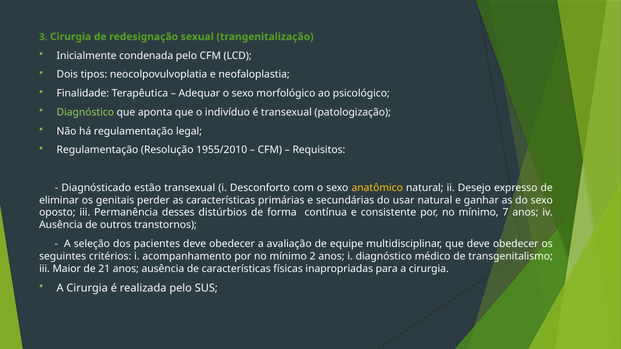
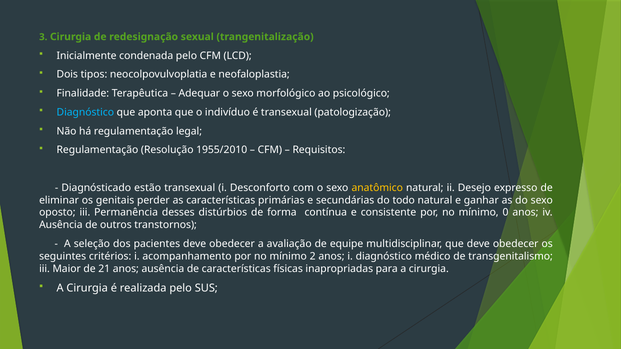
Diagnóstico at (85, 112) colour: light green -> light blue
usar: usar -> todo
7: 7 -> 0
